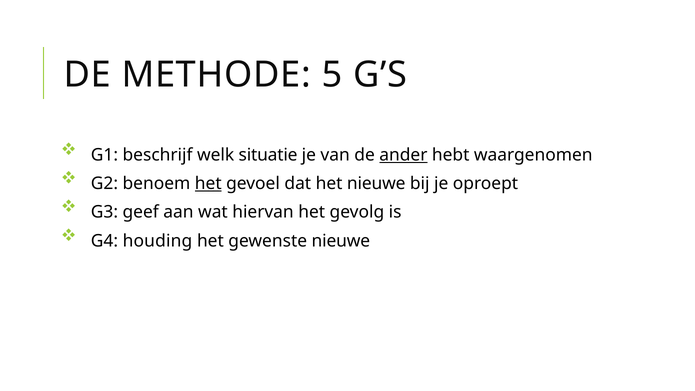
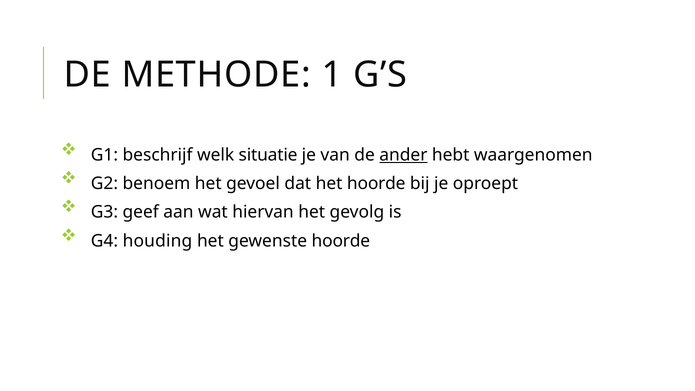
5: 5 -> 1
het at (208, 184) underline: present -> none
het nieuwe: nieuwe -> hoorde
gewenste nieuwe: nieuwe -> hoorde
